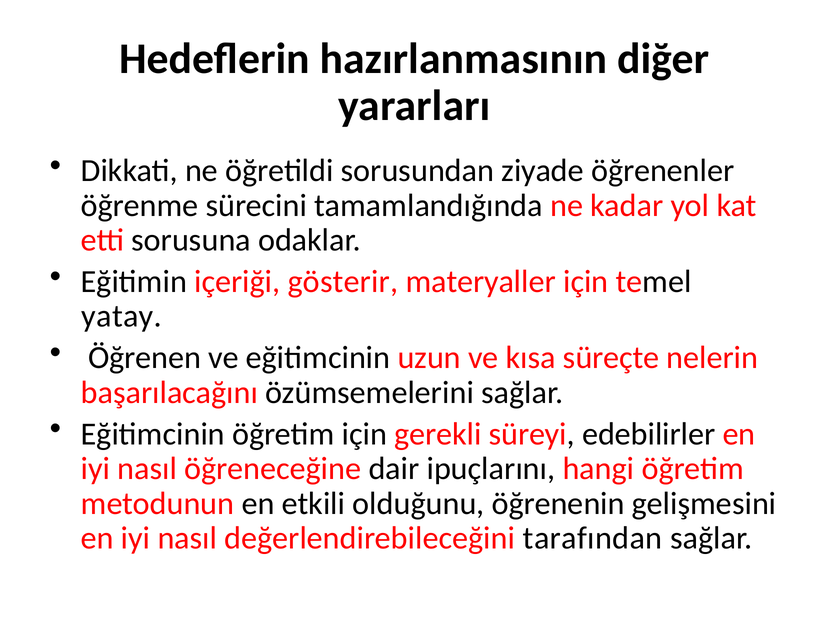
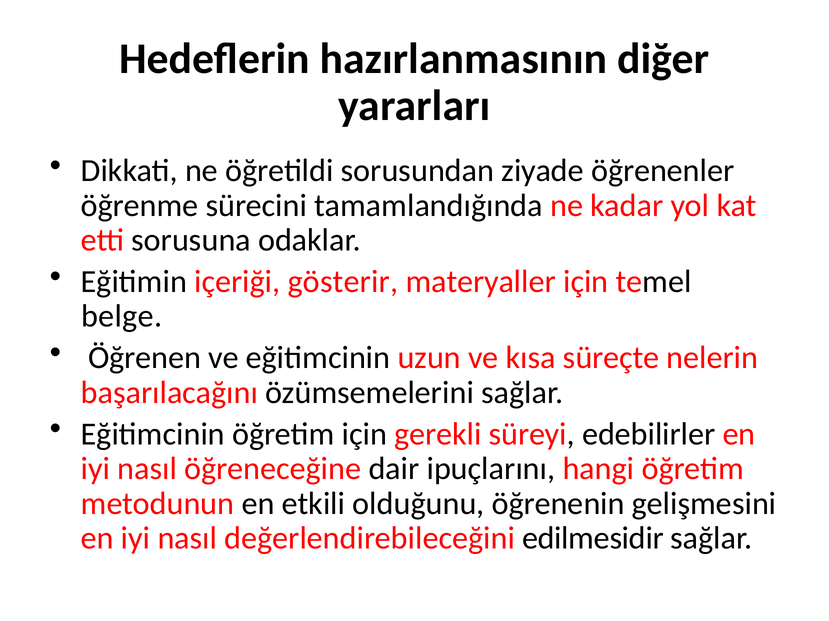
yatay: yatay -> belge
tarafından: tarafından -> edilmesidir
